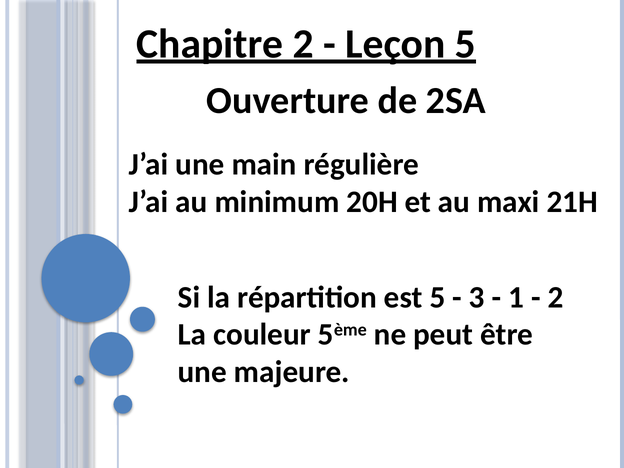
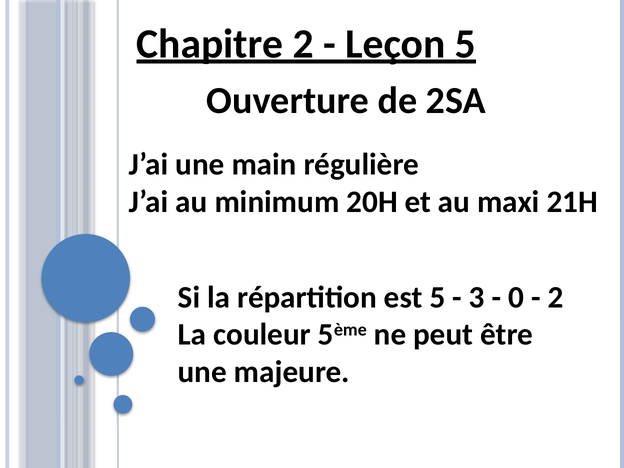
1: 1 -> 0
